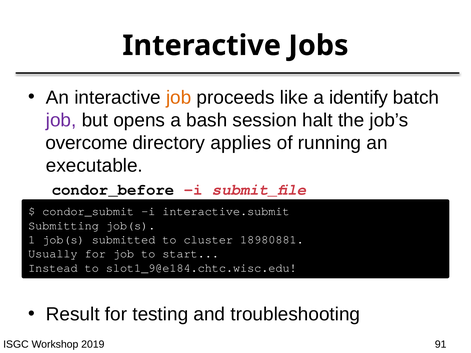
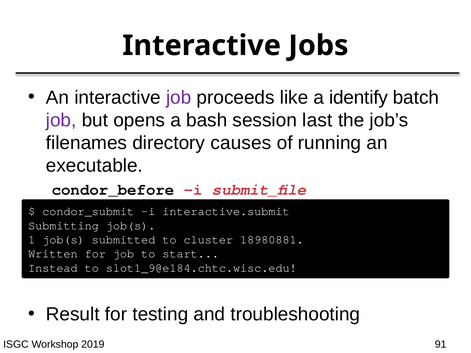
job at (179, 97) colour: orange -> purple
halt: halt -> last
overcome: overcome -> filenames
applies: applies -> causes
Usually: Usually -> Written
